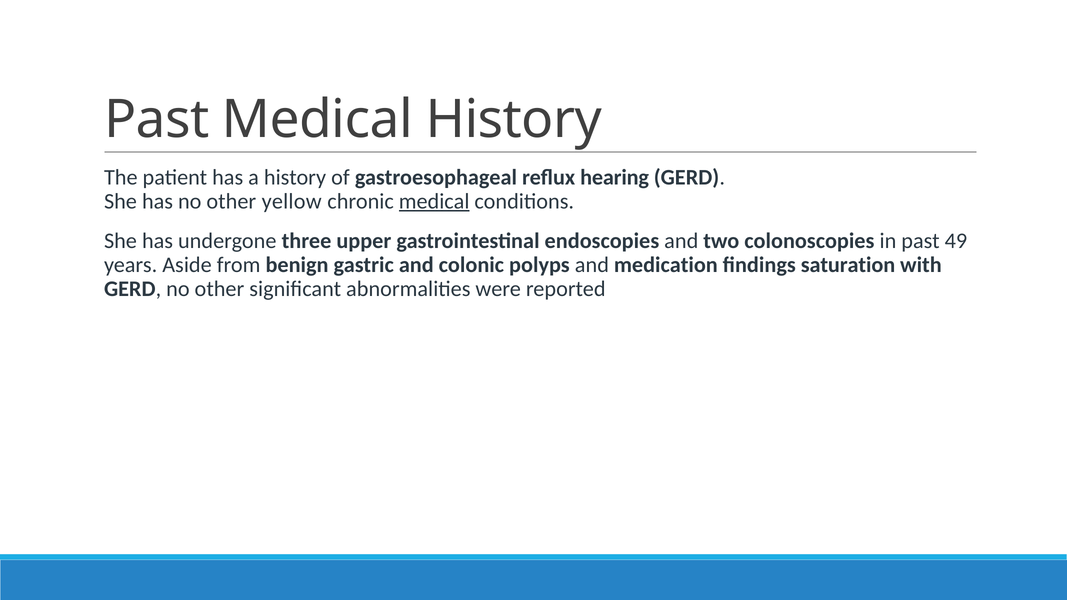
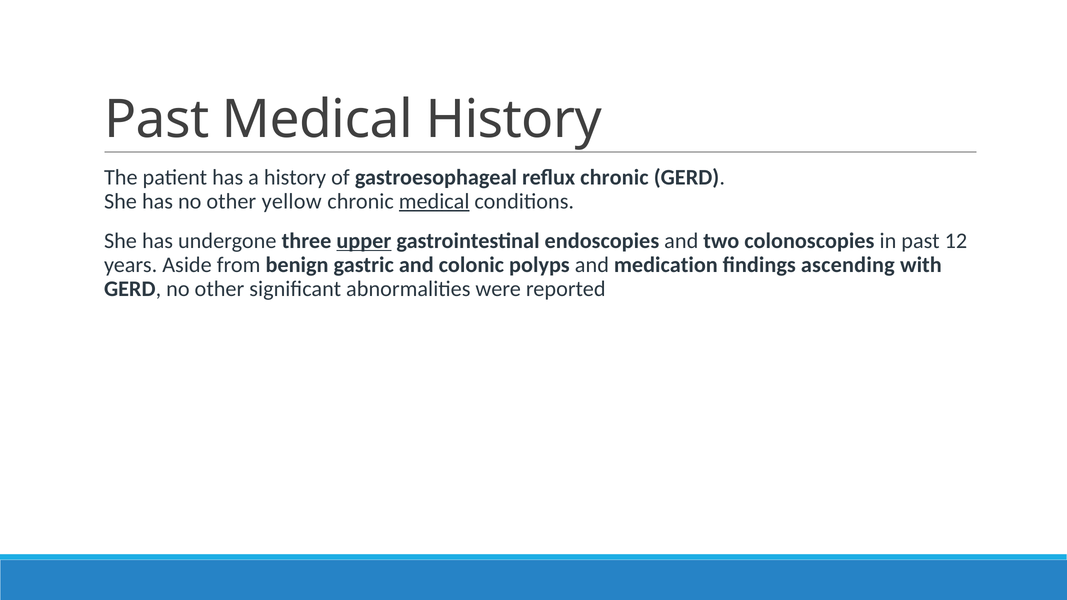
reflux hearing: hearing -> chronic
upper underline: none -> present
49: 49 -> 12
saturation: saturation -> ascending
